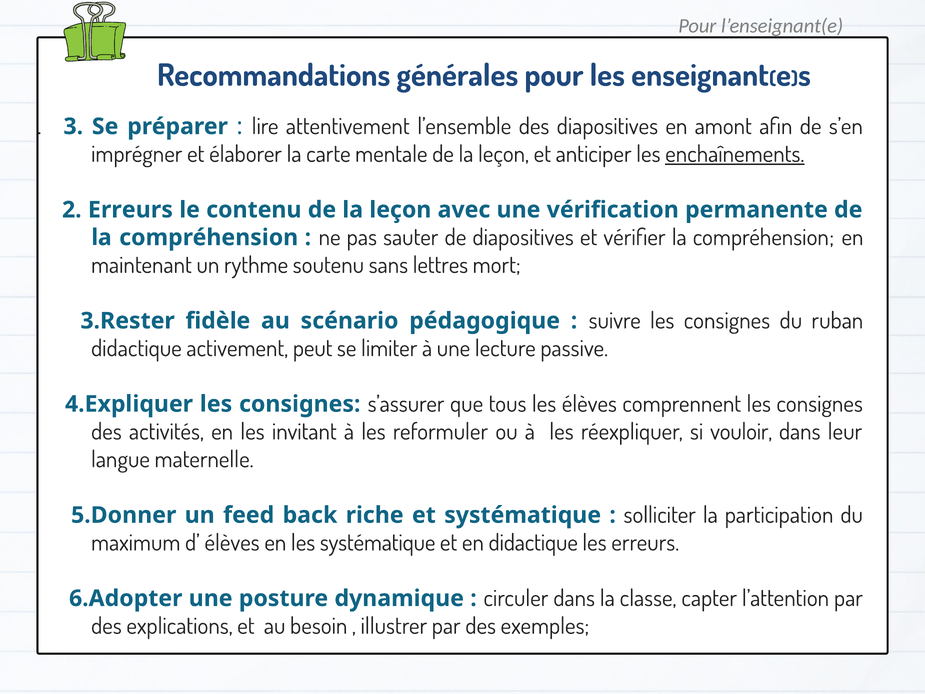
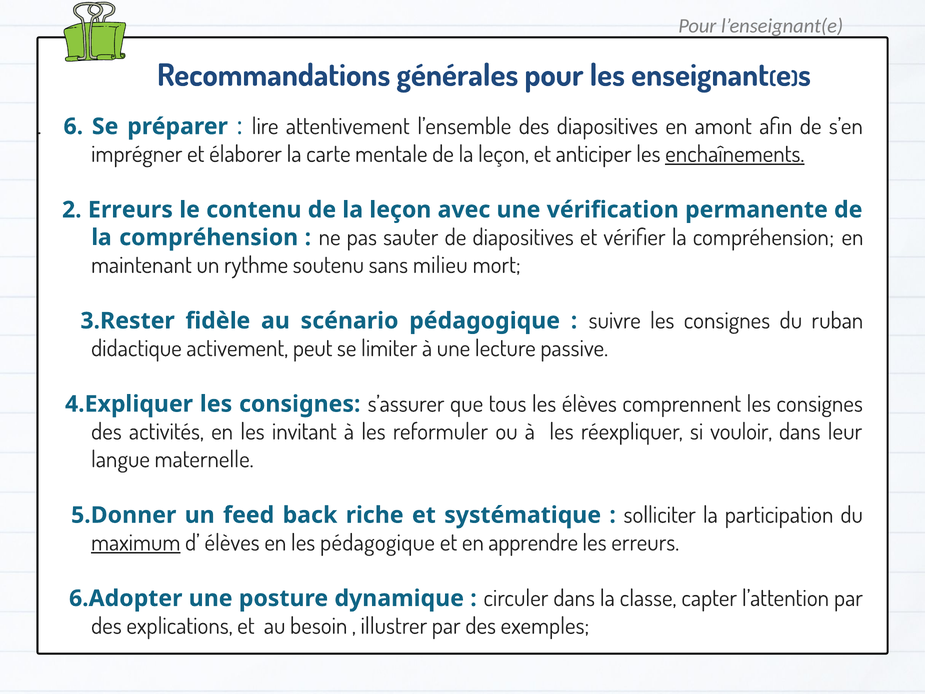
3: 3 -> 6
lettres: lettres -> milieu
maximum underline: none -> present
les systématique: systématique -> pédagogique
en didactique: didactique -> apprendre
